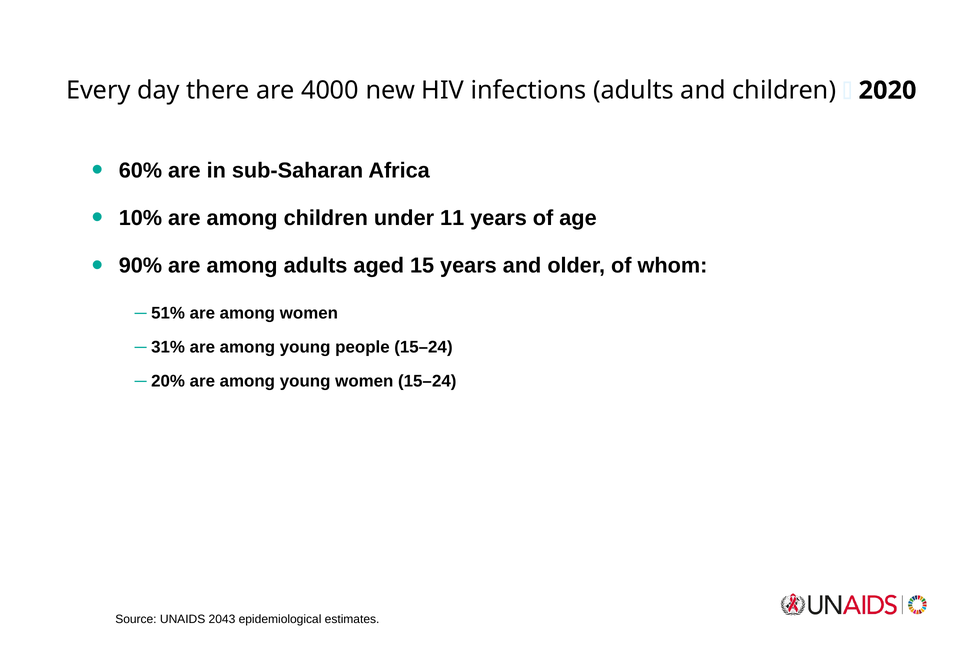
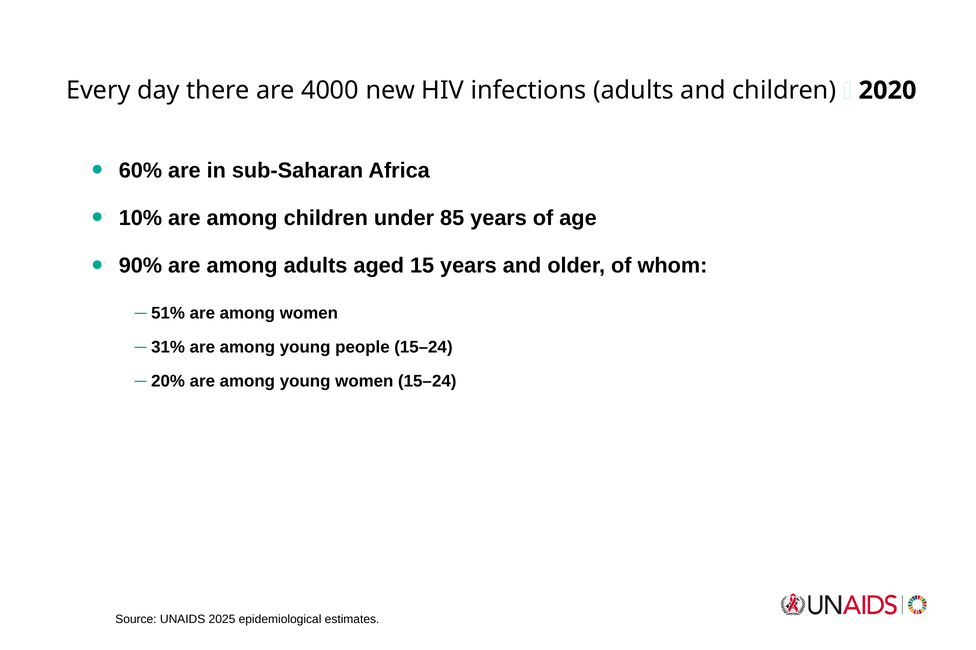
11: 11 -> 85
2043: 2043 -> 2025
